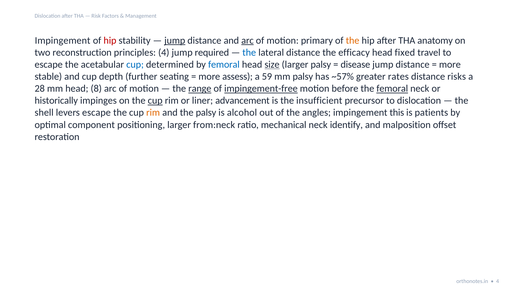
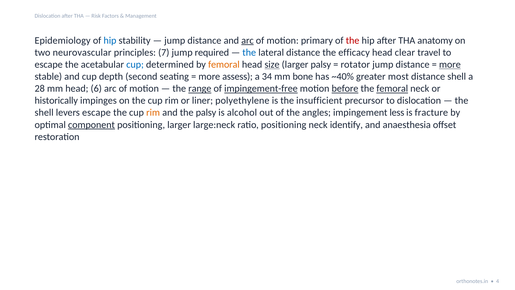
Impingement at (63, 40): Impingement -> Epidemiology
hip at (110, 40) colour: red -> blue
jump at (175, 40) underline: present -> none
the at (353, 40) colour: orange -> red
reconstruction: reconstruction -> neurovascular
principles 4: 4 -> 7
fixed: fixed -> clear
femoral at (224, 64) colour: blue -> orange
disease: disease -> rotator
more at (450, 64) underline: none -> present
further: further -> second
59: 59 -> 34
mm palsy: palsy -> bone
~57%: ~57% -> ~40%
rates: rates -> most
distance risks: risks -> shell
8: 8 -> 6
before underline: none -> present
cup at (155, 101) underline: present -> none
advancement: advancement -> polyethylene
this: this -> less
patients: patients -> fracture
component underline: none -> present
from:neck: from:neck -> large:neck
ratio mechanical: mechanical -> positioning
malposition: malposition -> anaesthesia
